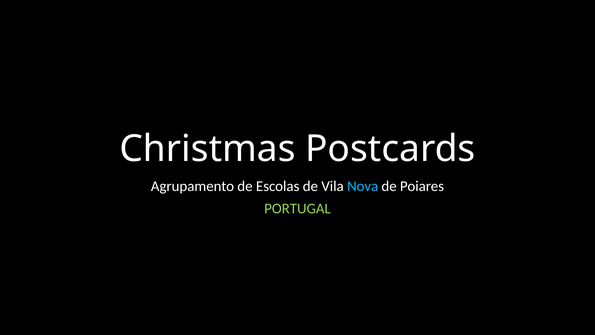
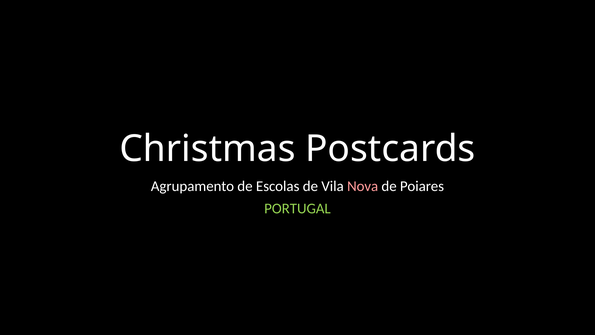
Nova colour: light blue -> pink
